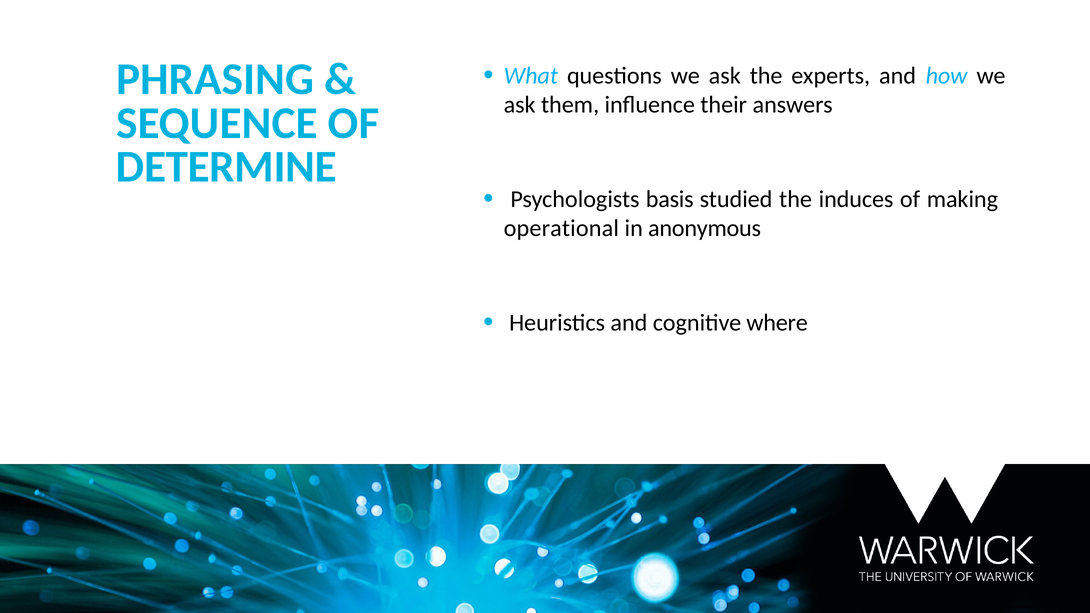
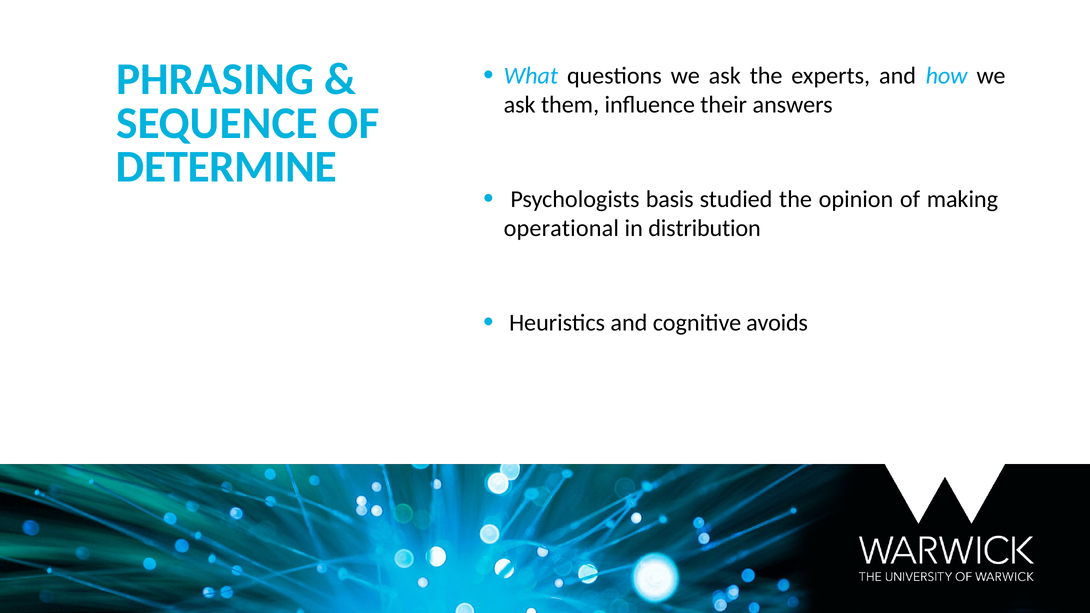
induces: induces -> opinion
anonymous: anonymous -> distribution
where: where -> avoids
